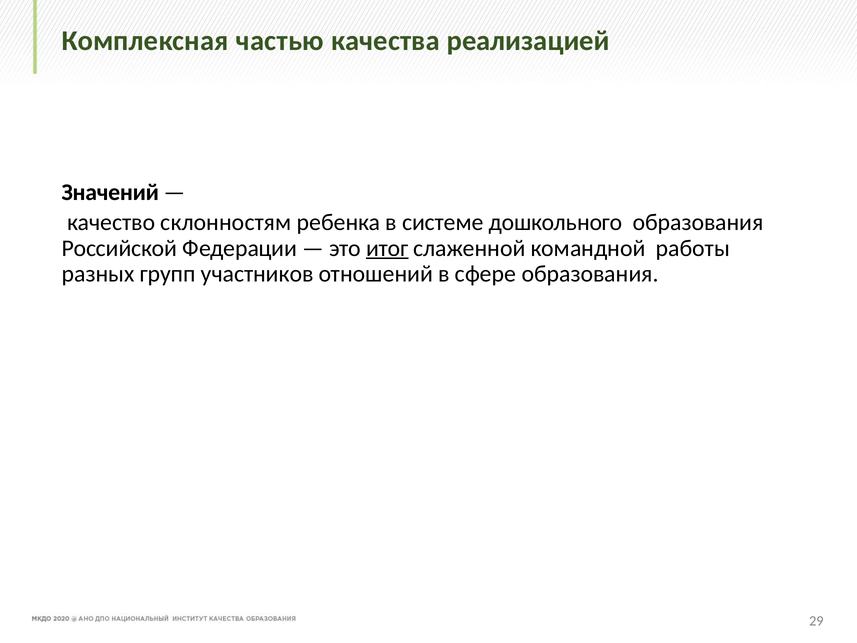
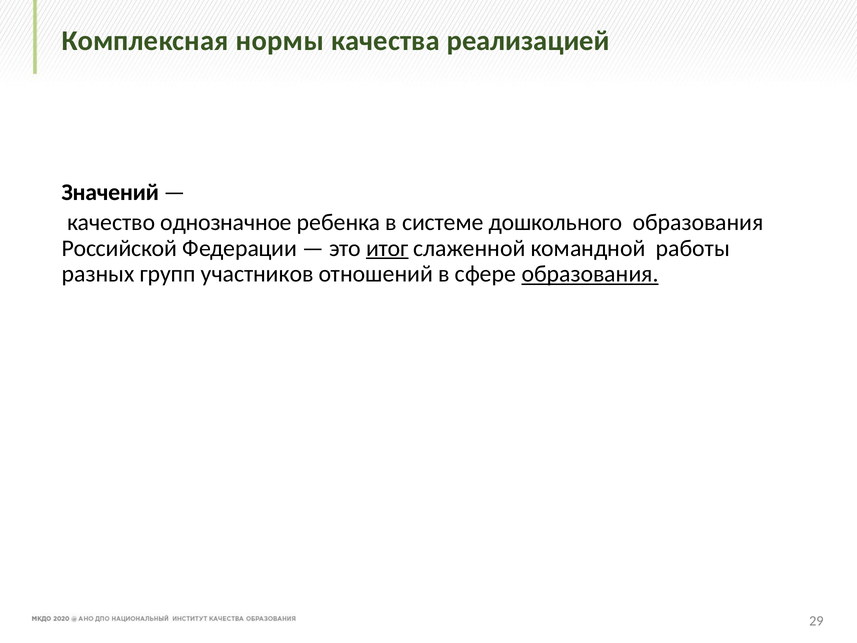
частью: частью -> нормы
склонностям: склонностям -> однозначное
образования at (590, 274) underline: none -> present
